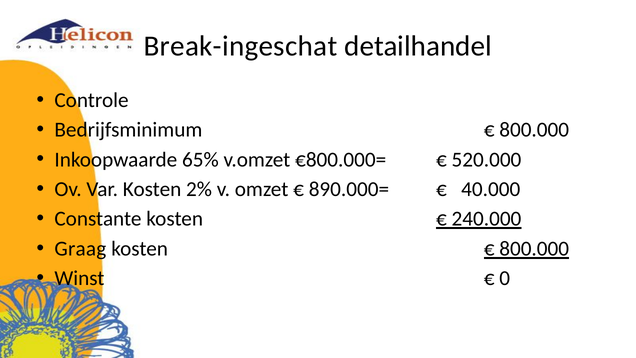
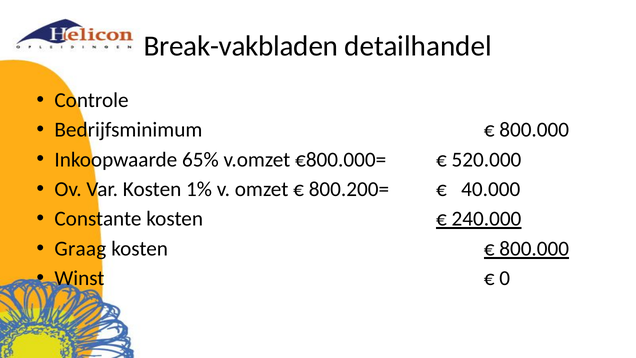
Break-ingeschat: Break-ingeschat -> Break-vakbladen
2%: 2% -> 1%
890.000=: 890.000= -> 800.200=
